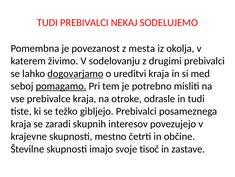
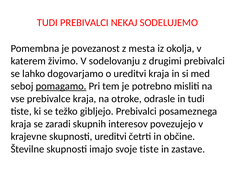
dogovarjamo underline: present -> none
skupnosti mestno: mestno -> ureditvi
svoje tisoč: tisoč -> tiste
